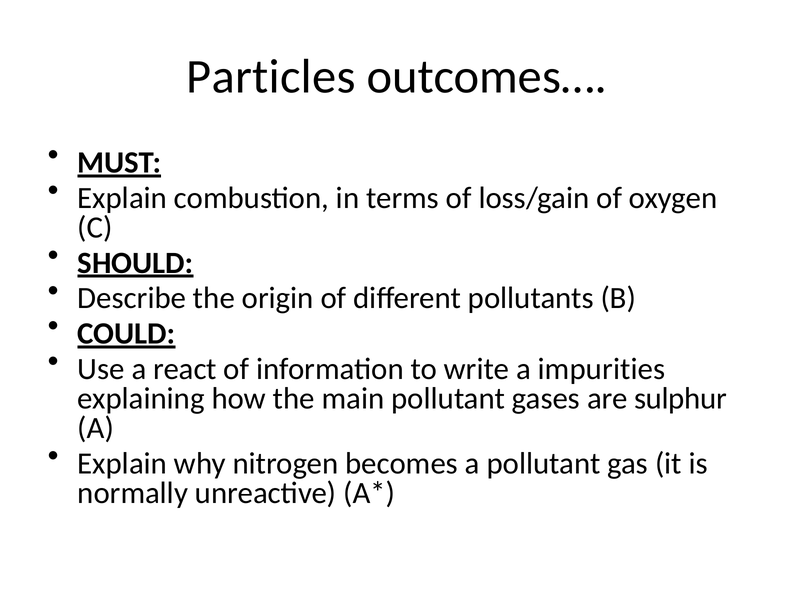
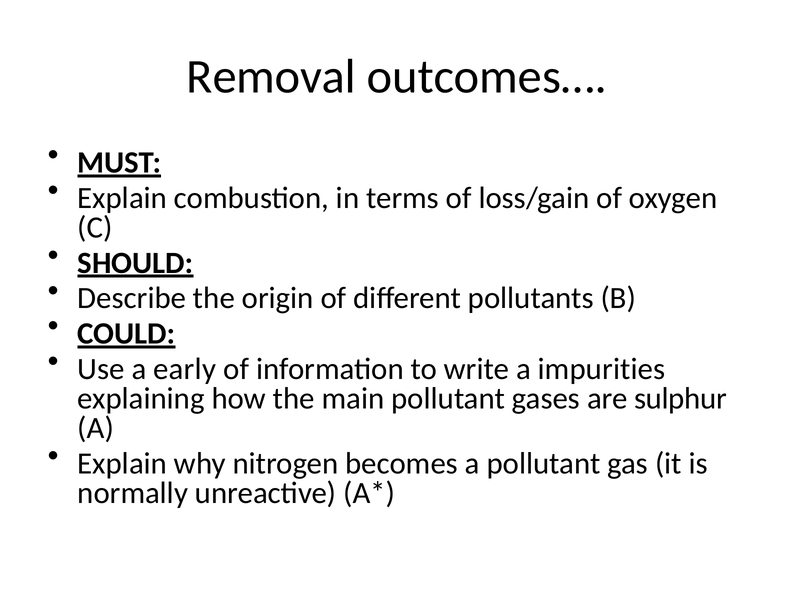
Particles: Particles -> Removal
react: react -> early
